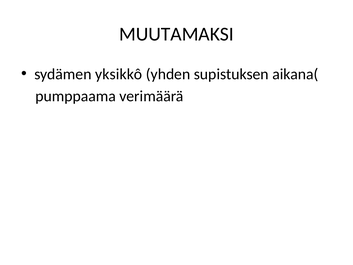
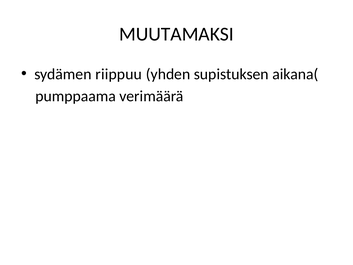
yksikkô: yksikkô -> riippuu
